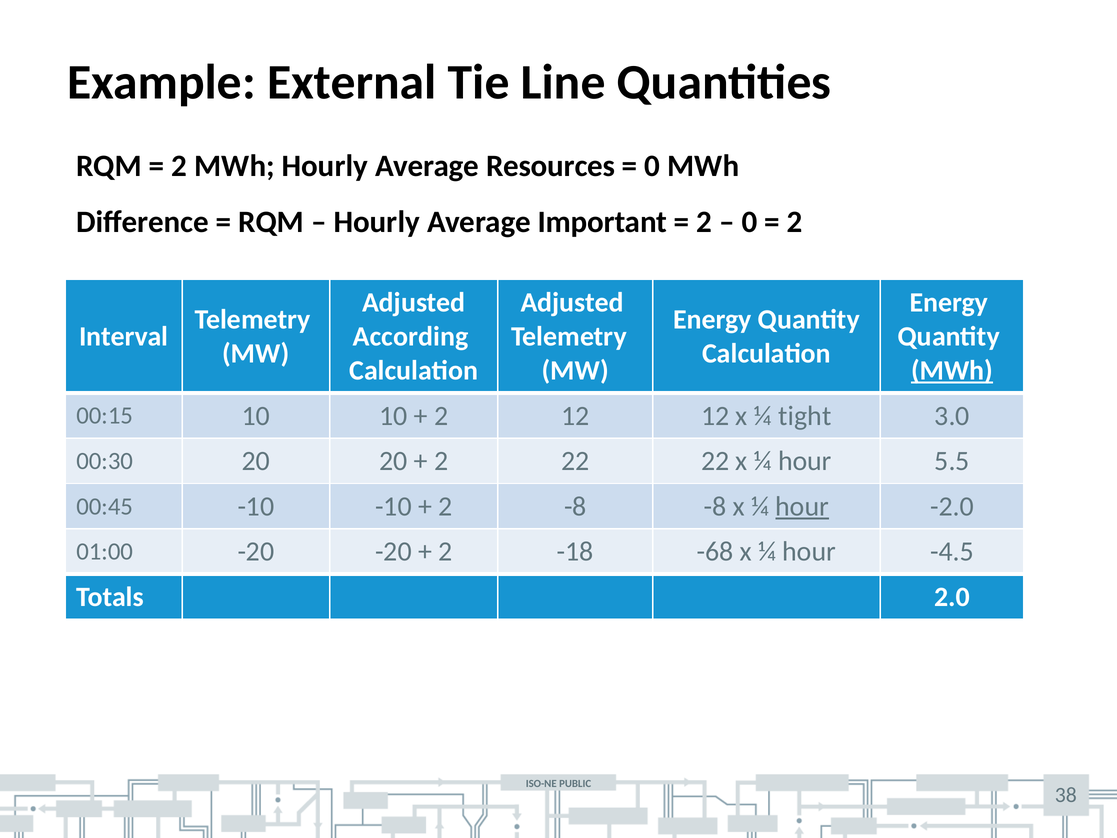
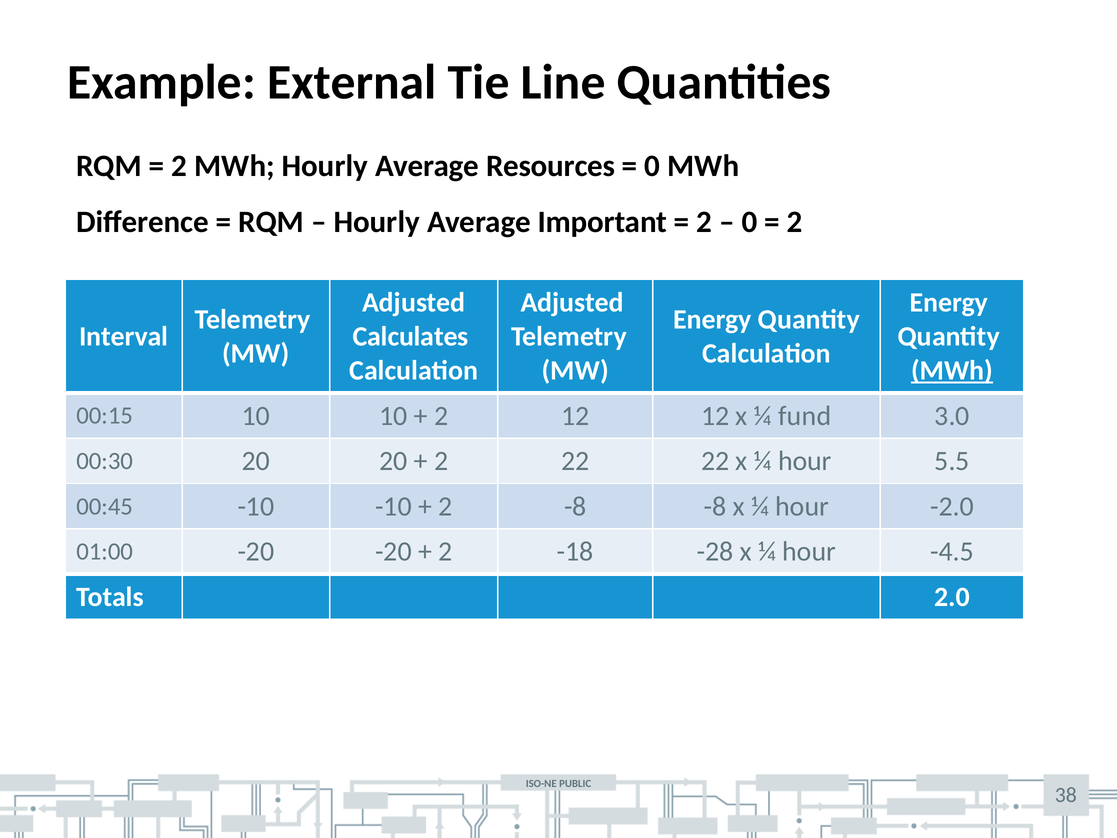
According: According -> Calculates
tight: tight -> fund
hour at (802, 506) underline: present -> none
-68: -68 -> -28
